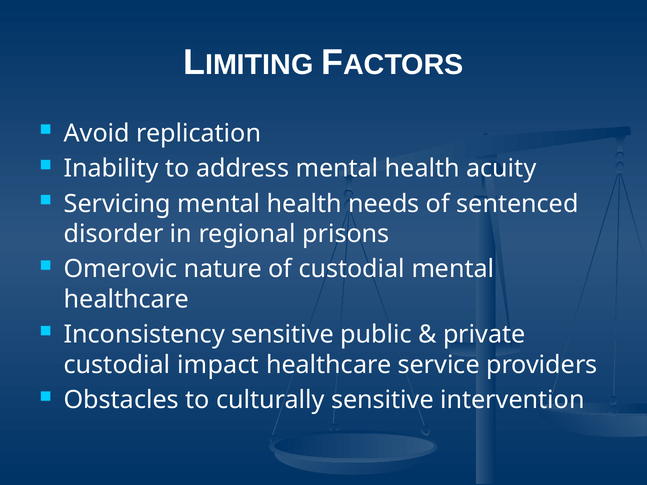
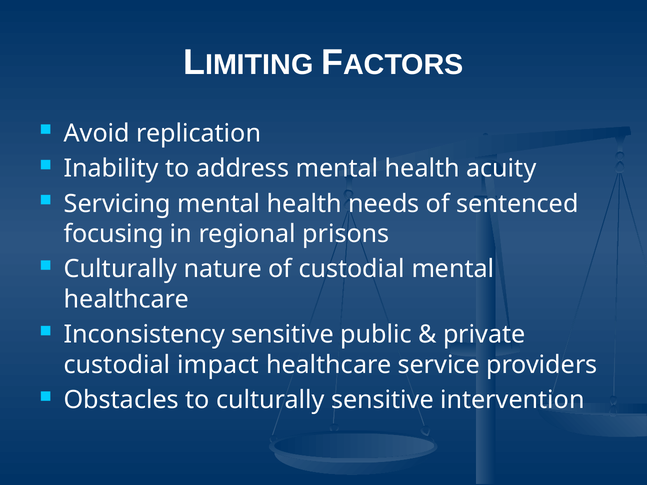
disorder: disorder -> focusing
Omerovic at (121, 269): Omerovic -> Culturally
